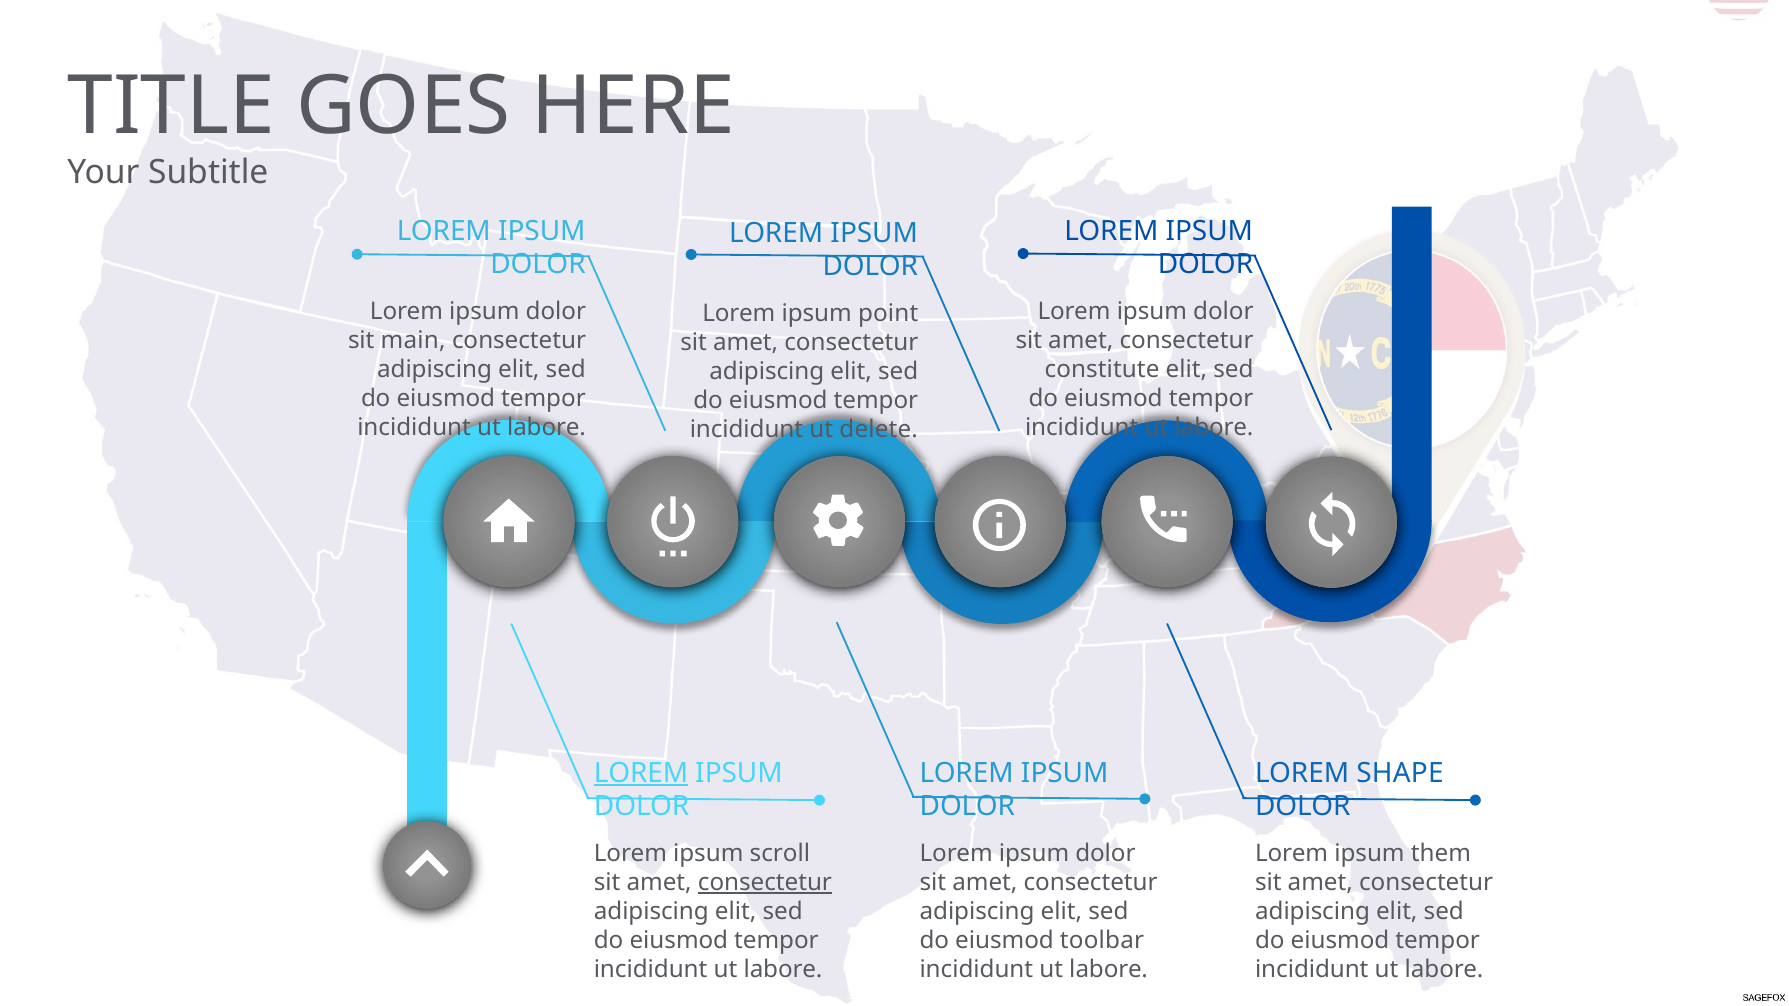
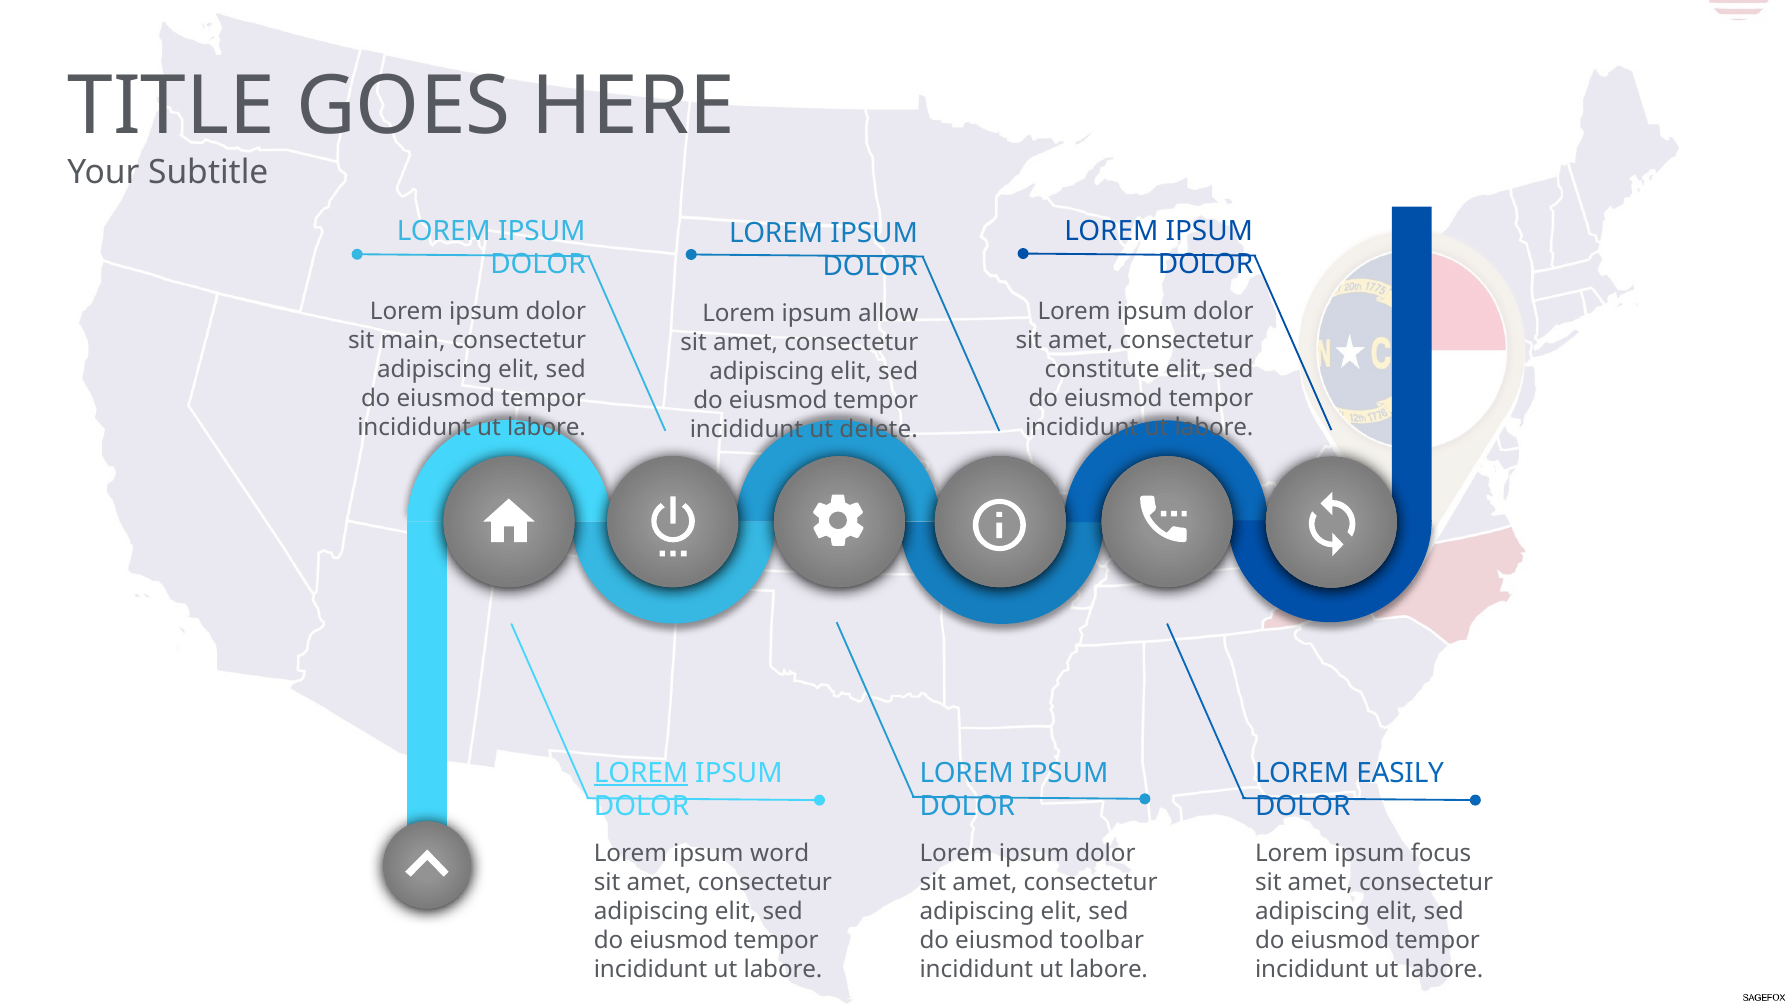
point: point -> allow
SHAPE: SHAPE -> EASILY
scroll: scroll -> word
them: them -> focus
consectetur at (765, 883) underline: present -> none
